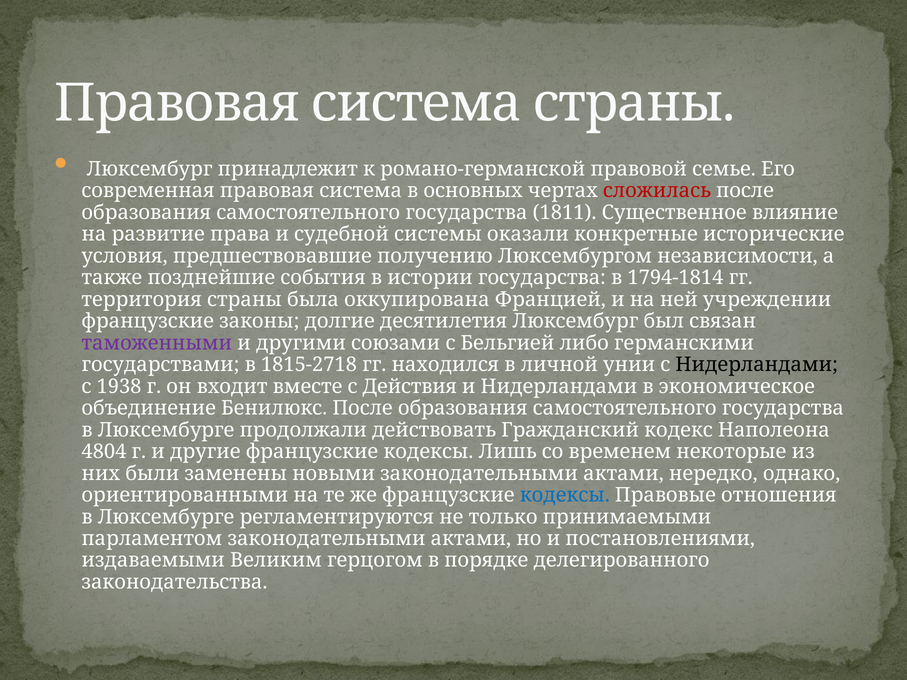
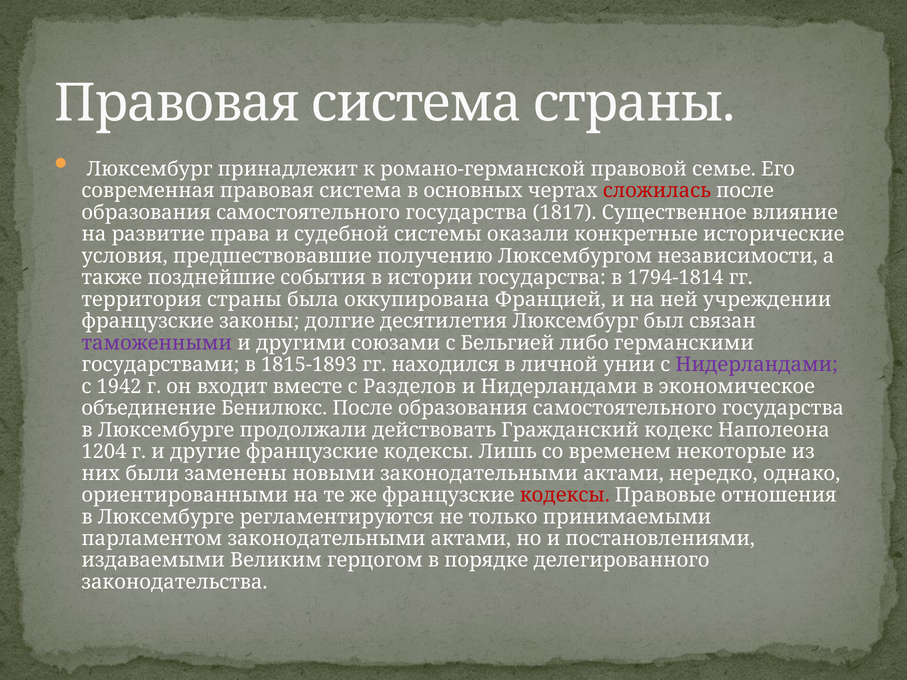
1811: 1811 -> 1817
1815-2718: 1815-2718 -> 1815-1893
Нидерландами at (757, 365) colour: black -> purple
1938: 1938 -> 1942
Действия: Действия -> Разделов
4804: 4804 -> 1204
кодексы at (565, 495) colour: blue -> red
